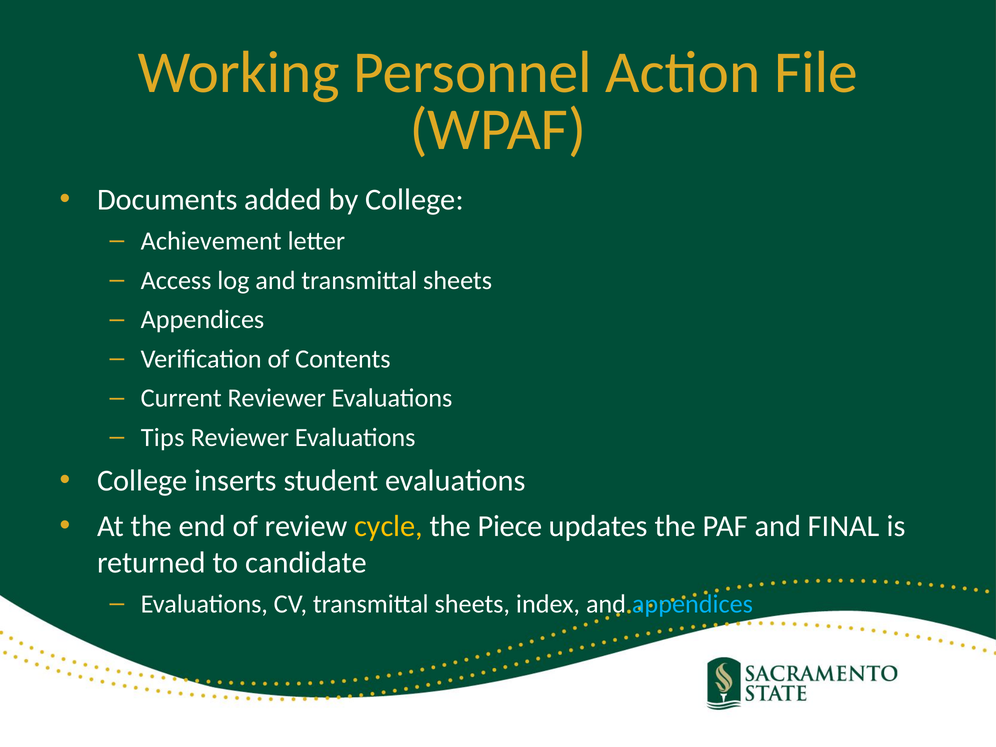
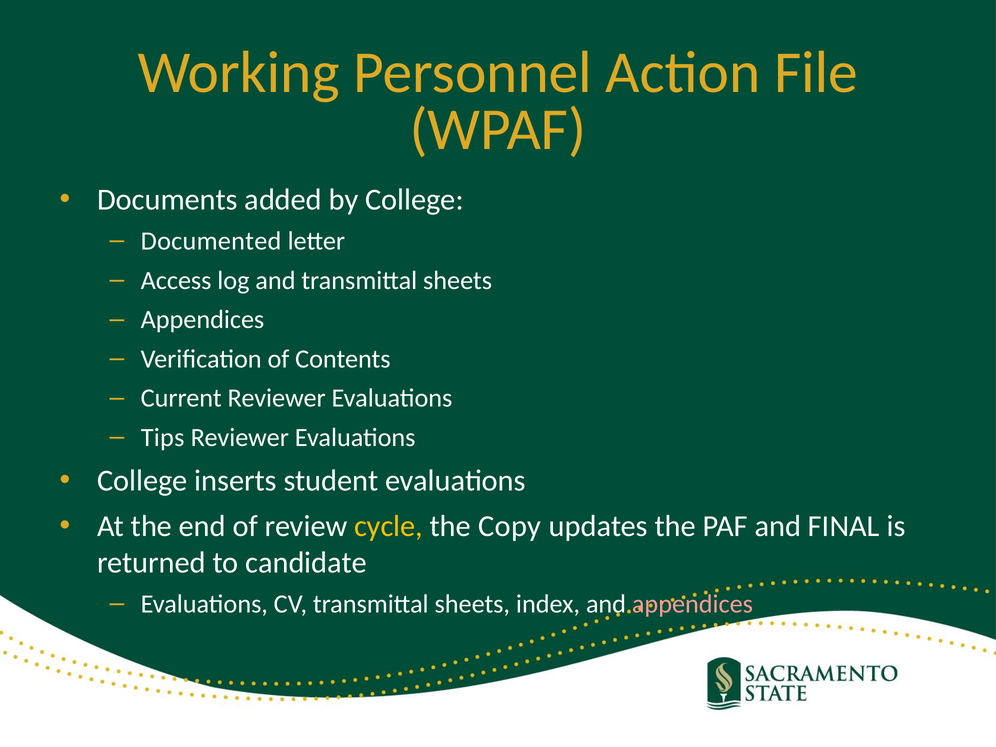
Achievement: Achievement -> Documented
Piece: Piece -> Copy
appendices at (692, 604) colour: light blue -> pink
